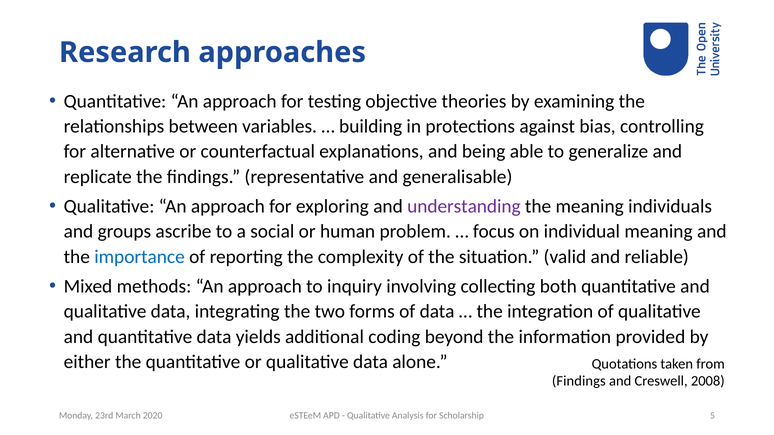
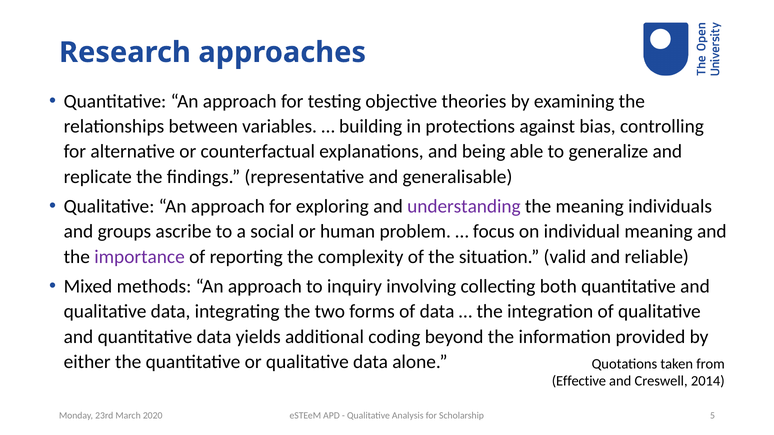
importance colour: blue -> purple
Findings at (579, 381): Findings -> Effective
2008: 2008 -> 2014
